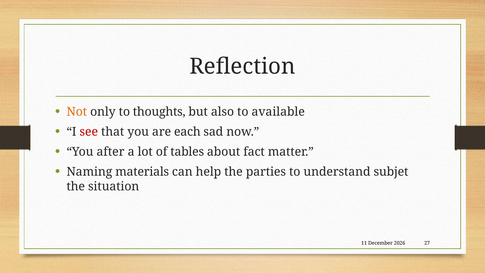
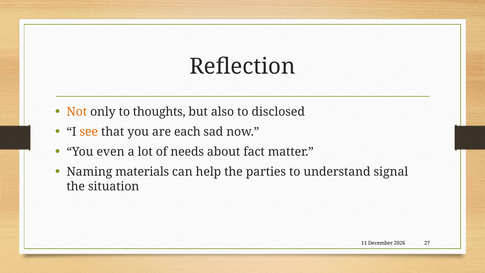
available: available -> disclosed
see colour: red -> orange
after: after -> even
tables: tables -> needs
subjet: subjet -> signal
